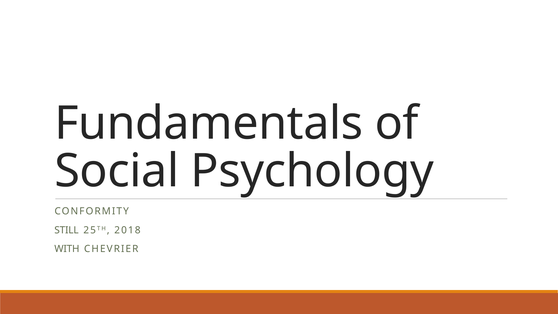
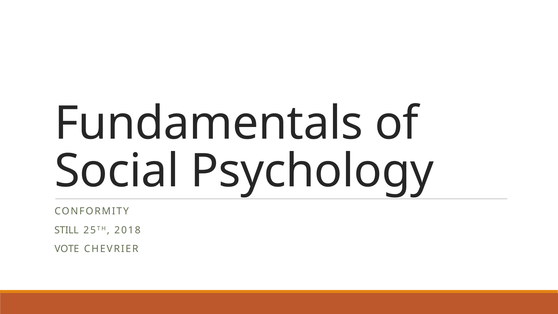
WITH: WITH -> VOTE
